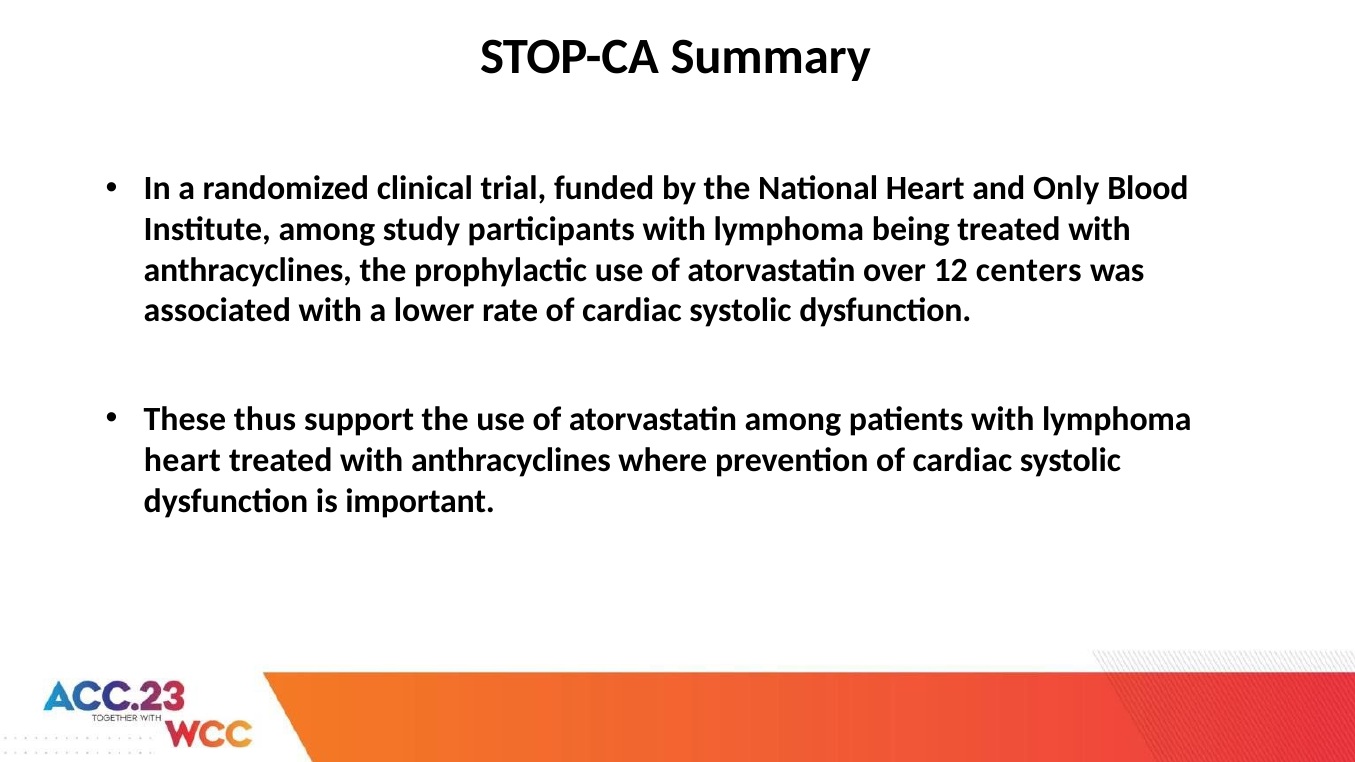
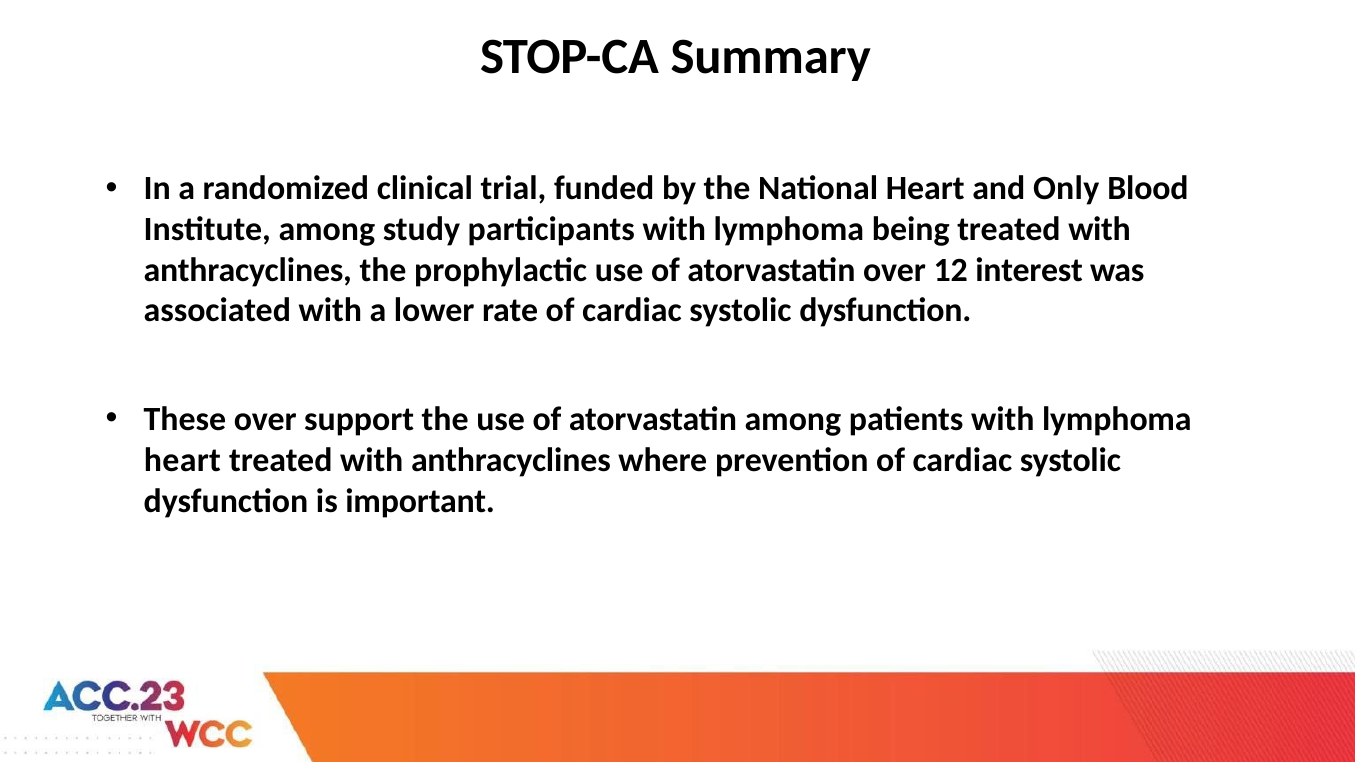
centers: centers -> interest
These thus: thus -> over
